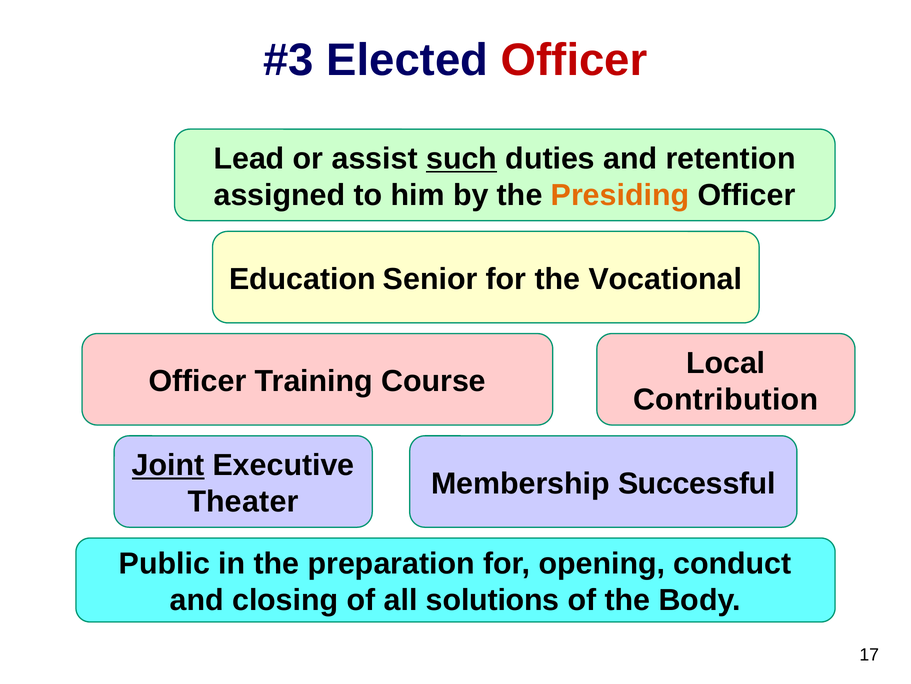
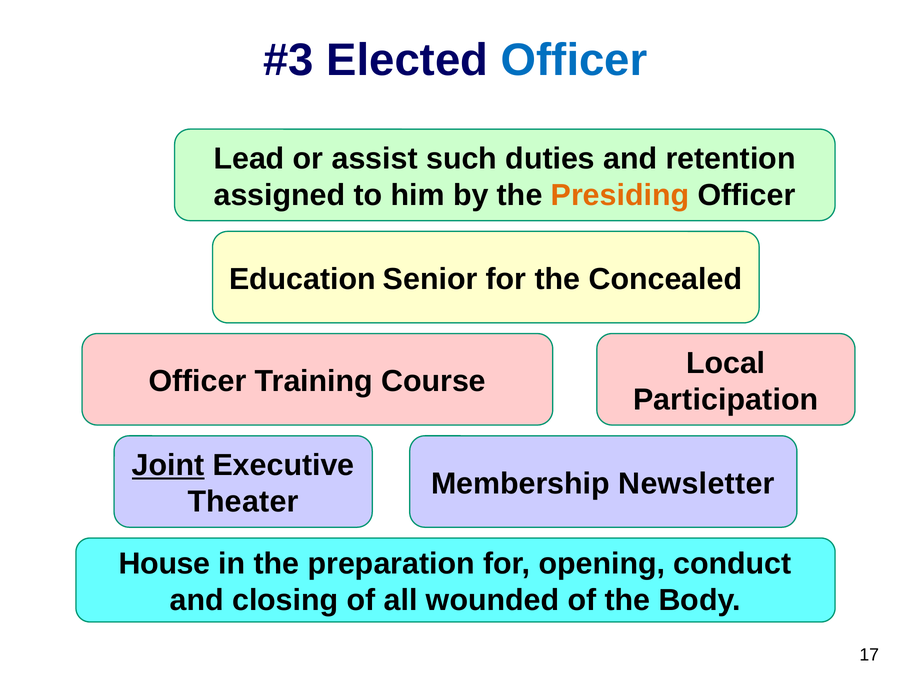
Officer at (574, 60) colour: red -> blue
such underline: present -> none
Vocational: Vocational -> Concealed
Contribution: Contribution -> Participation
Successful: Successful -> Newsletter
Public: Public -> House
solutions: solutions -> wounded
